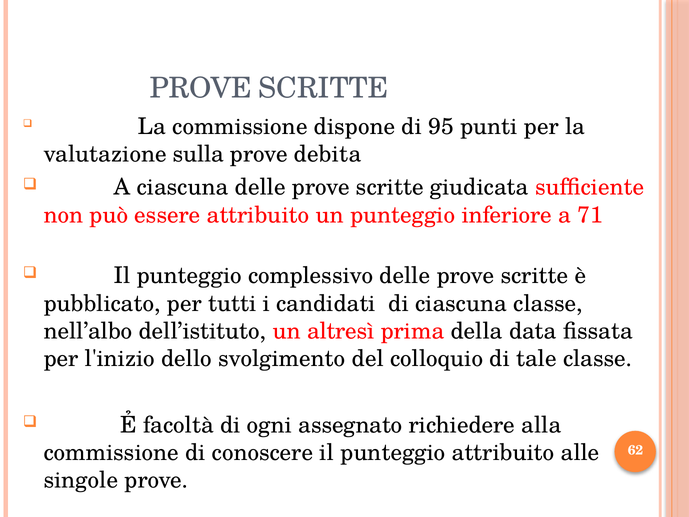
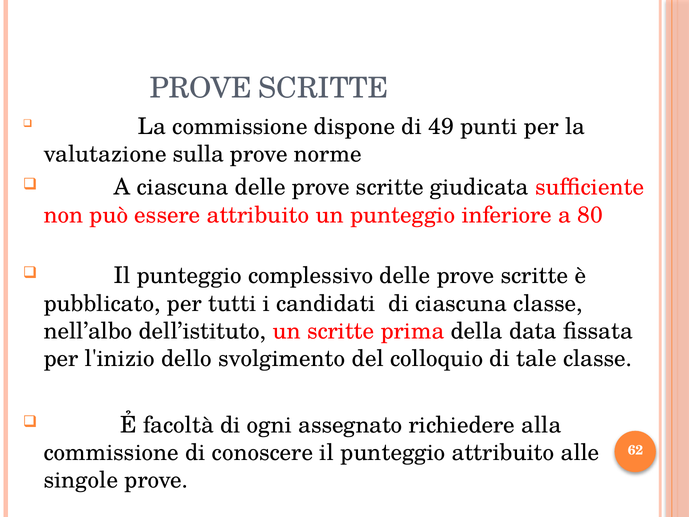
95: 95 -> 49
debita: debita -> norme
71: 71 -> 80
un altresì: altresì -> scritte
